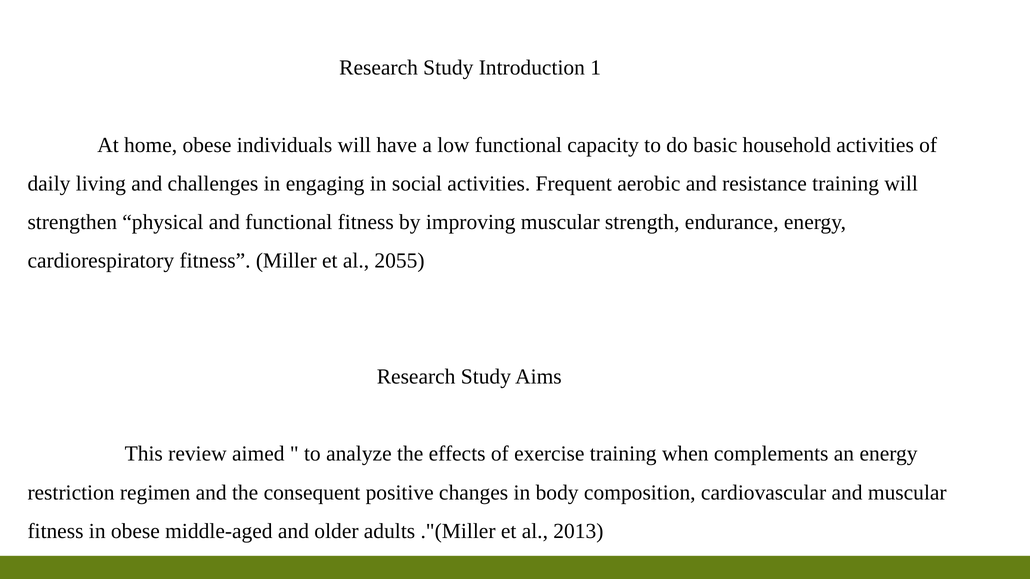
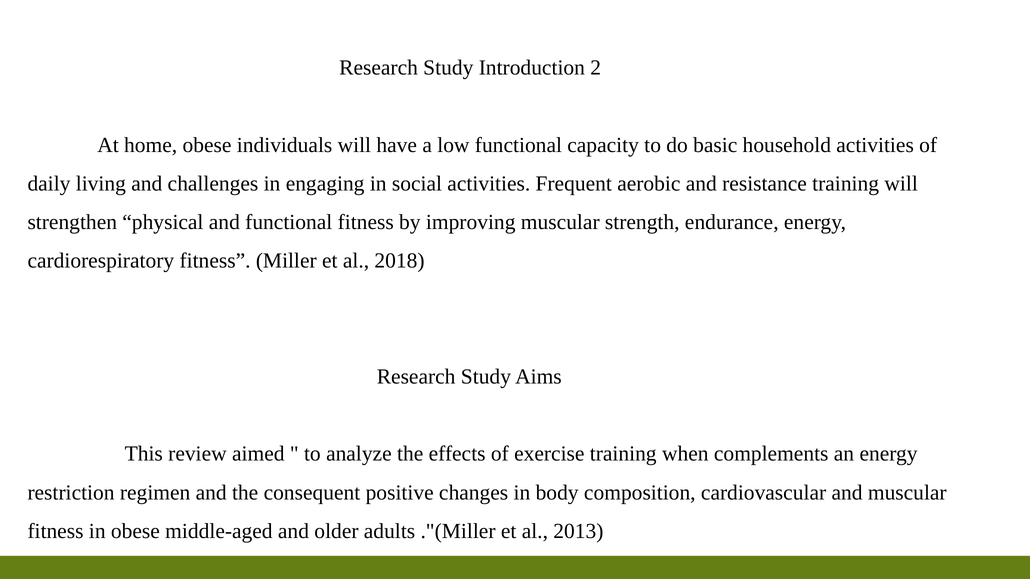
1: 1 -> 2
2055: 2055 -> 2018
